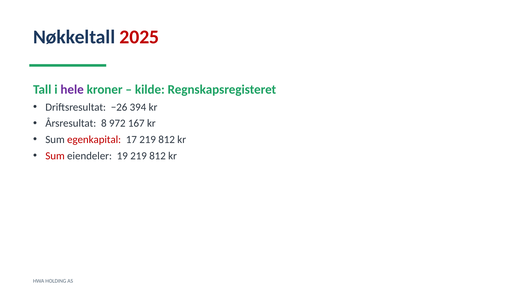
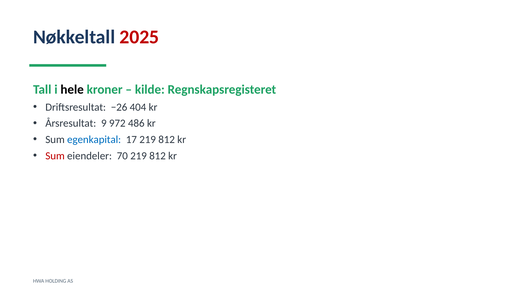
hele colour: purple -> black
394: 394 -> 404
8: 8 -> 9
167: 167 -> 486
egenkapital colour: red -> blue
19: 19 -> 70
